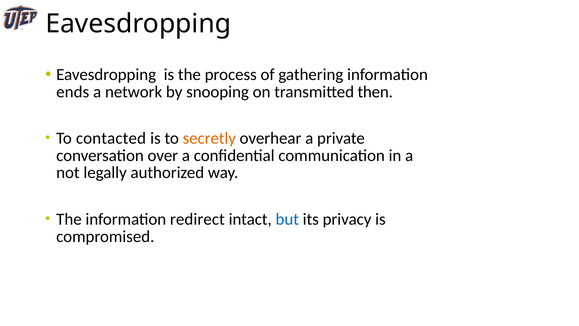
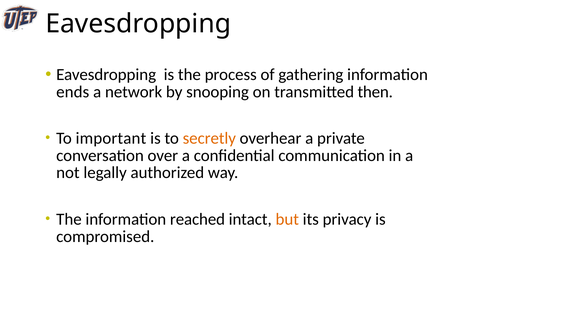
contacted: contacted -> important
redirect: redirect -> reached
but colour: blue -> orange
